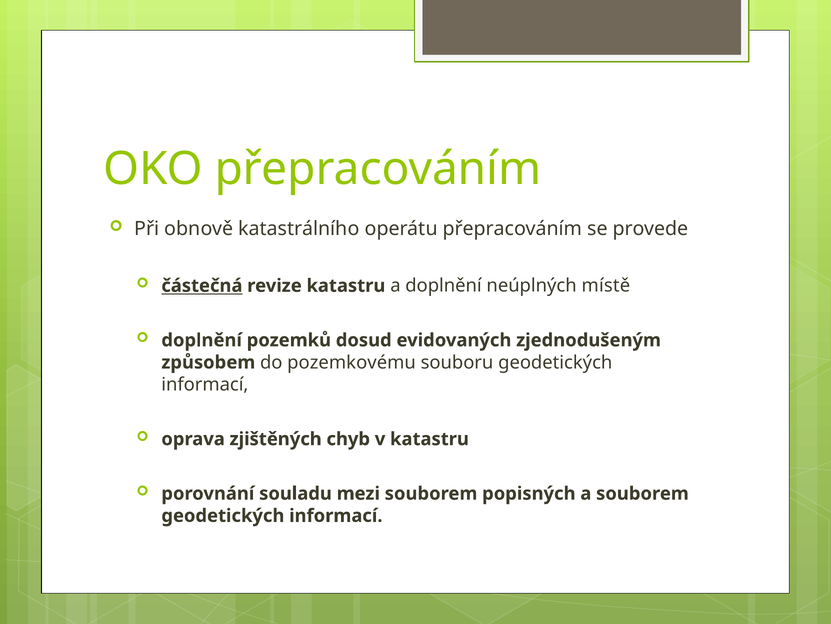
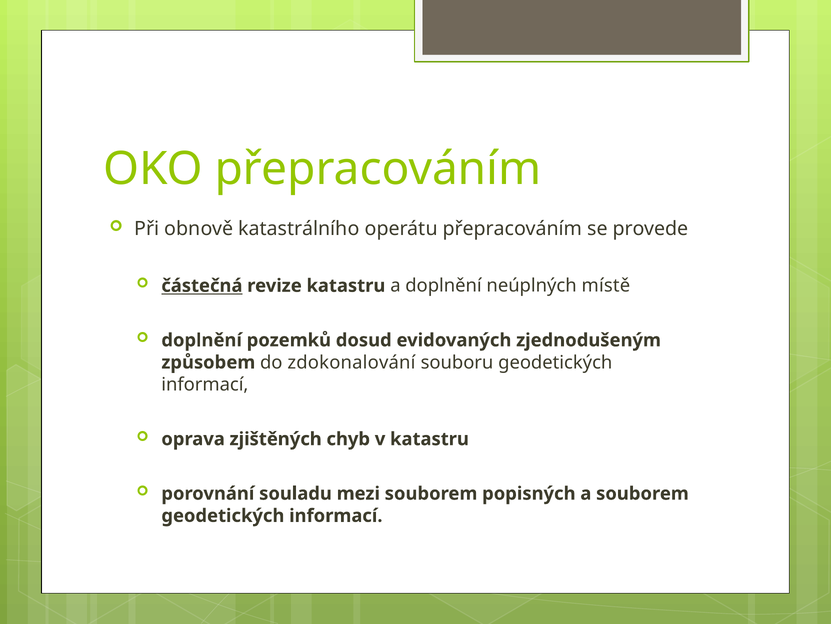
pozemkovému: pozemkovému -> zdokonalování
